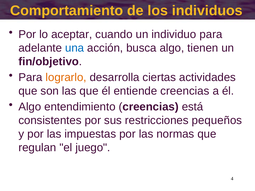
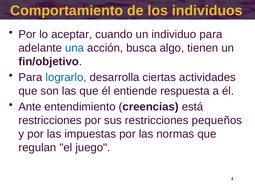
lograrlo colour: orange -> blue
entiende creencias: creencias -> respuesta
Algo at (30, 107): Algo -> Ante
consistentes at (50, 121): consistentes -> restricciones
